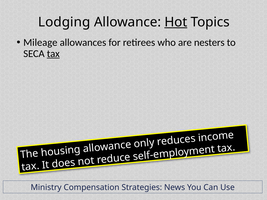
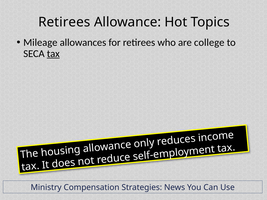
Lodging at (64, 22): Lodging -> Retirees
Hot underline: present -> none
nesters: nesters -> college
